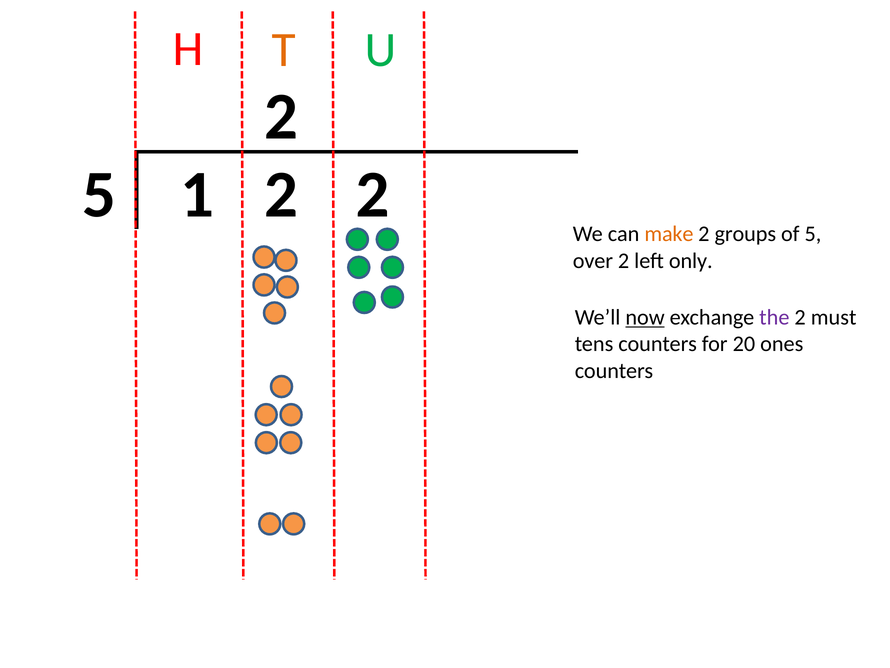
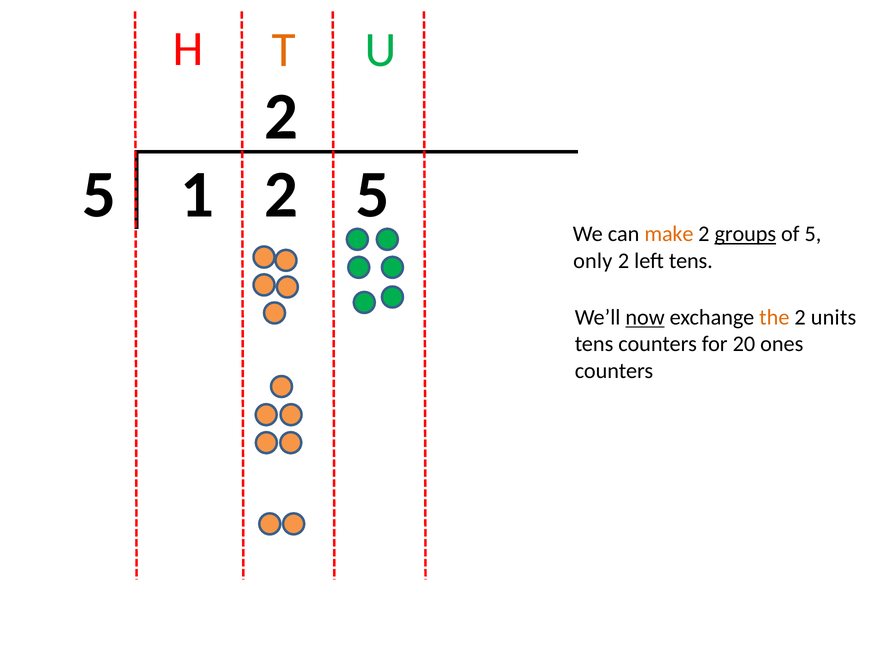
2 2: 2 -> 5
groups underline: none -> present
over: over -> only
left only: only -> tens
the colour: purple -> orange
must: must -> units
